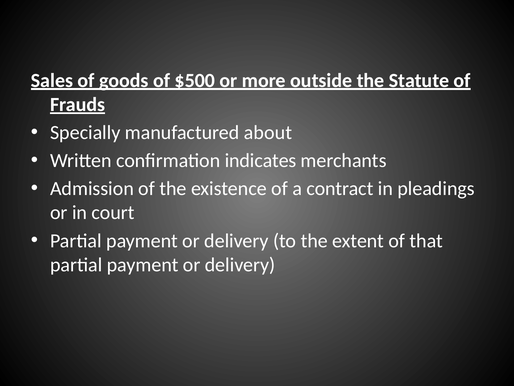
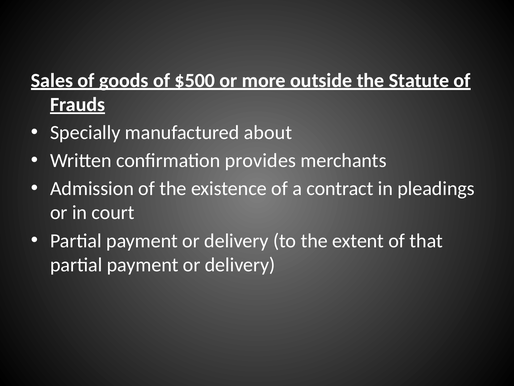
indicates: indicates -> provides
